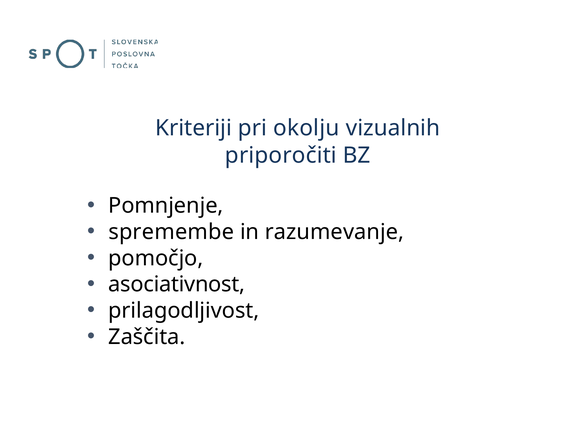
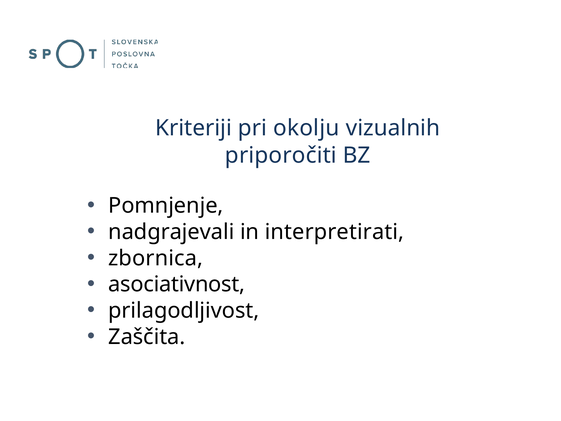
spremembe: spremembe -> nadgrajevali
razumevanje: razumevanje -> interpretirati
pomočjo: pomočjo -> zbornica
